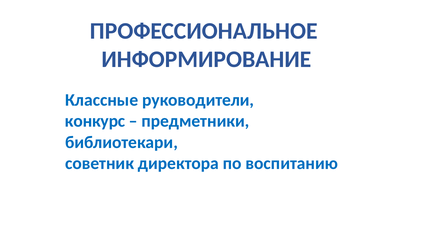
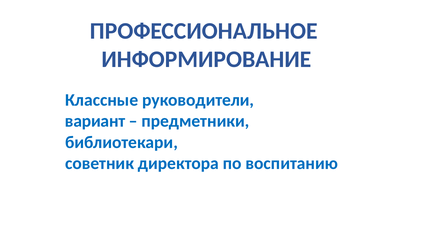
конкурс: конкурс -> вариант
